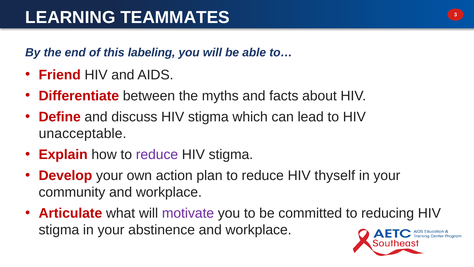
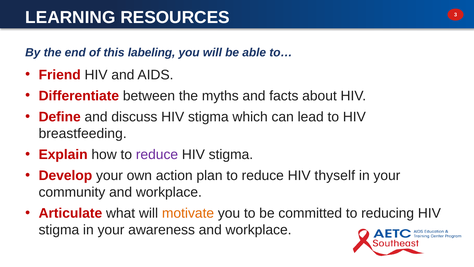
TEAMMATES: TEAMMATES -> RESOURCES
unacceptable: unacceptable -> breastfeeding
motivate colour: purple -> orange
abstinence: abstinence -> awareness
